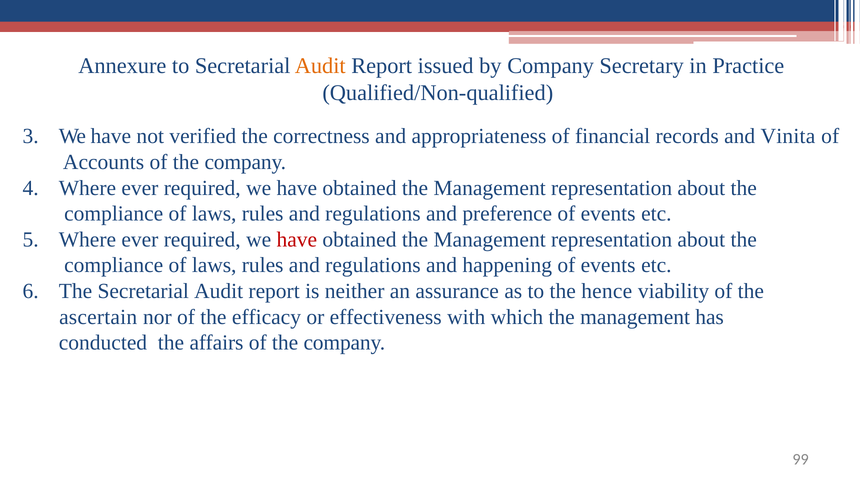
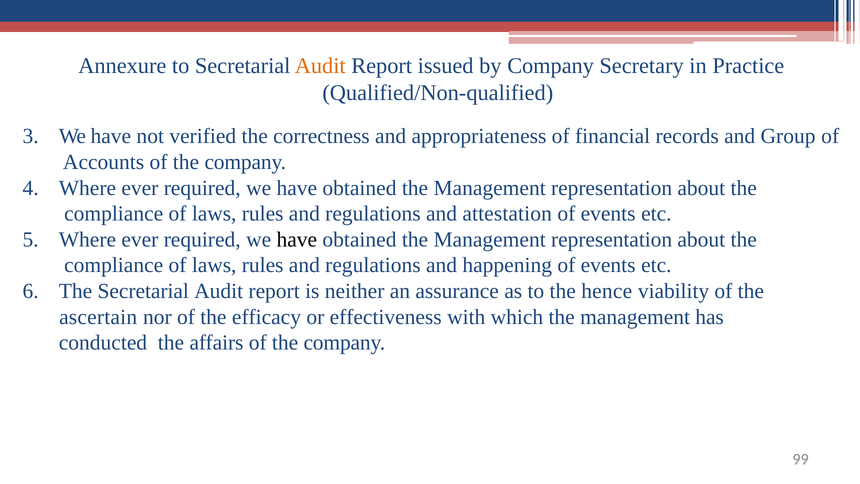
Vinita: Vinita -> Group
preference: preference -> attestation
have at (297, 239) colour: red -> black
